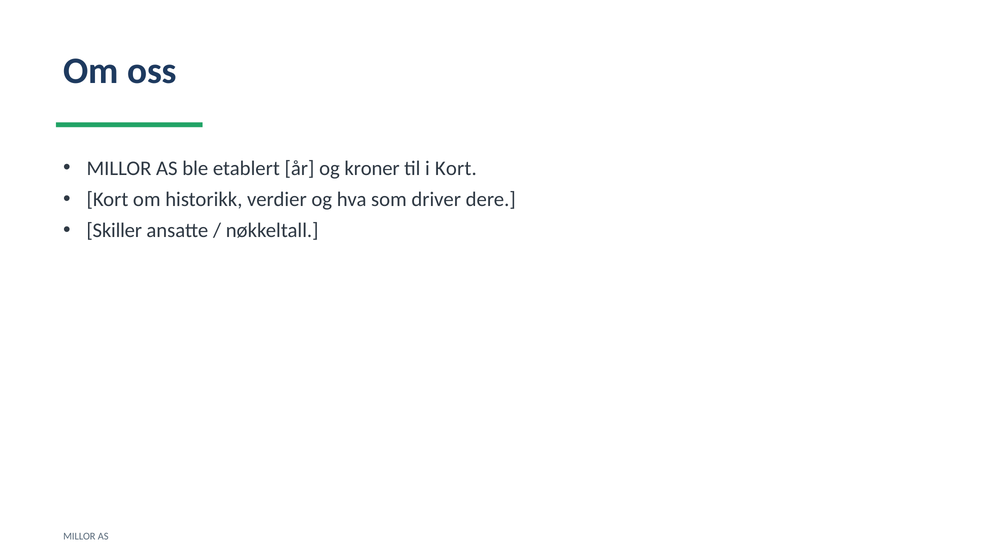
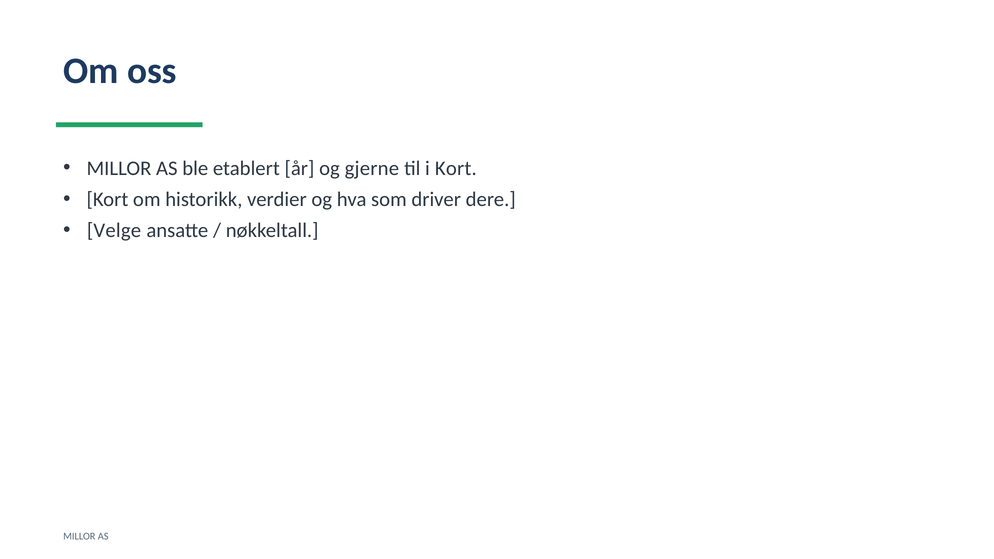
kroner: kroner -> gjerne
Skiller: Skiller -> Velge
